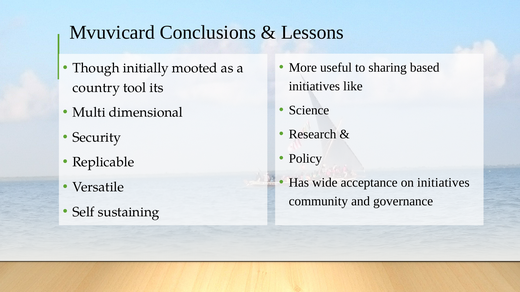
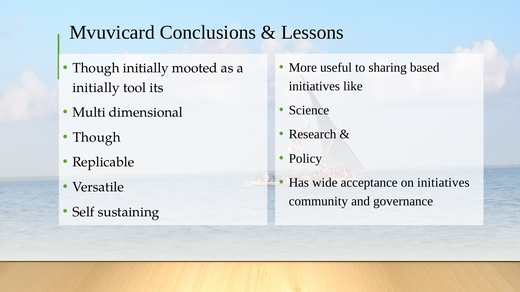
country at (96, 88): country -> initially
Security at (97, 138): Security -> Though
